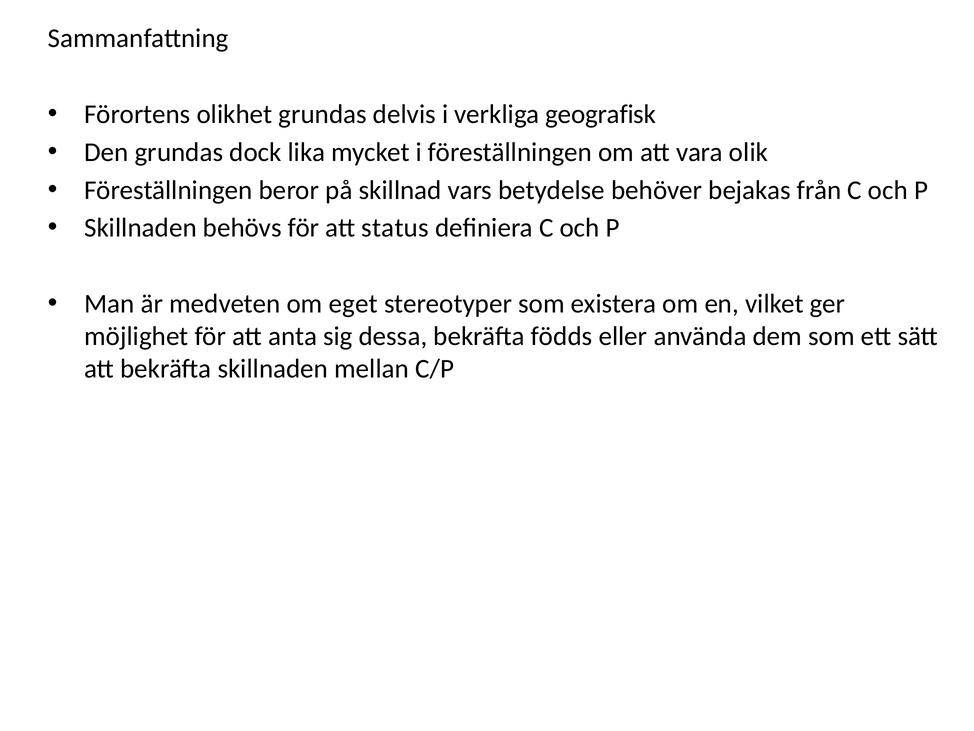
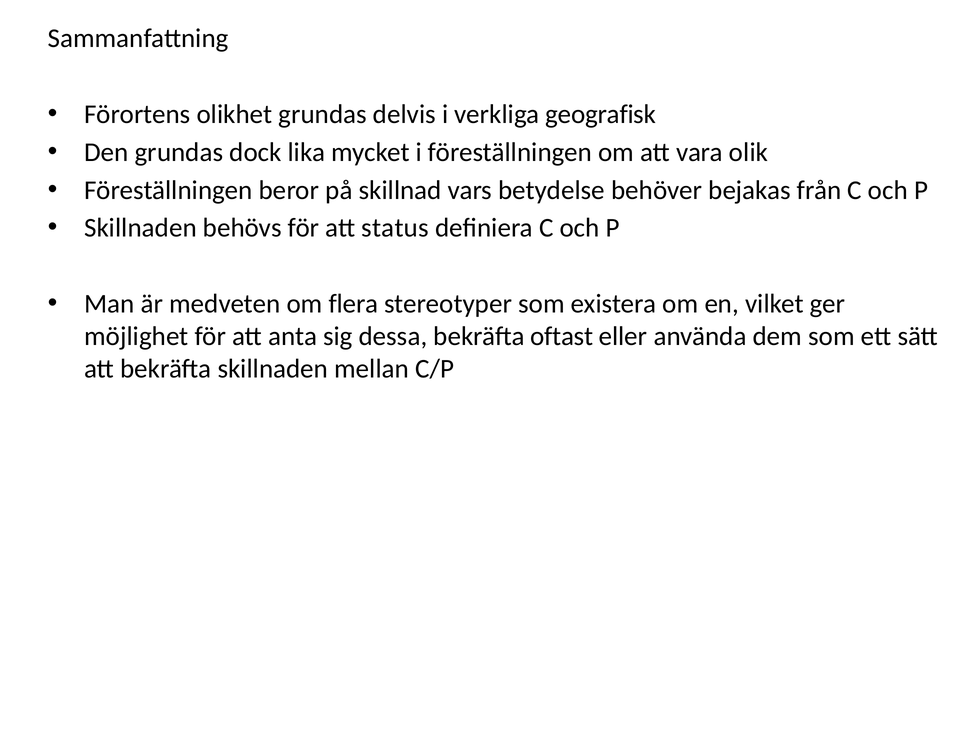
eget: eget -> flera
födds: födds -> oftast
